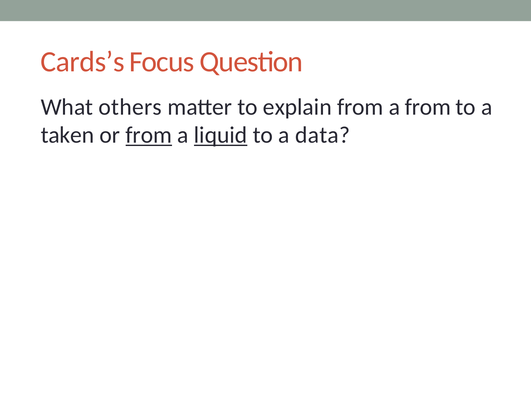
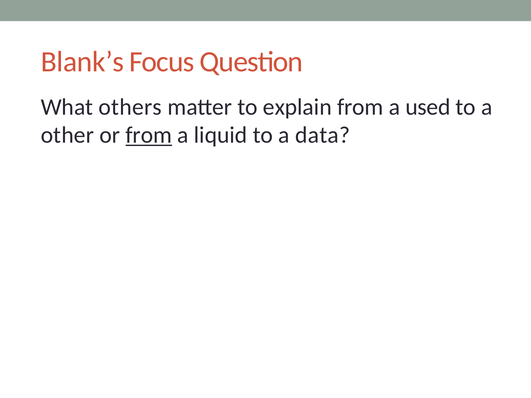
Cards’s: Cards’s -> Blank’s
a from: from -> used
taken: taken -> other
liquid underline: present -> none
